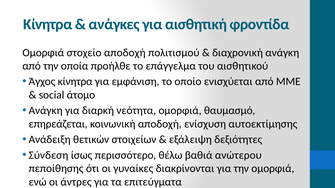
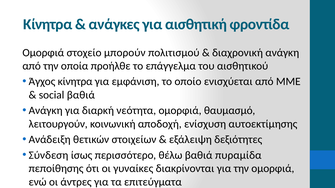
στοχείο αποδοχή: αποδοχή -> μπορούν
social άτομο: άτομο -> βαθιά
επηρεάζεται: επηρεάζεται -> λειτουργούν
ανώτερου: ανώτερου -> πυραμίδα
